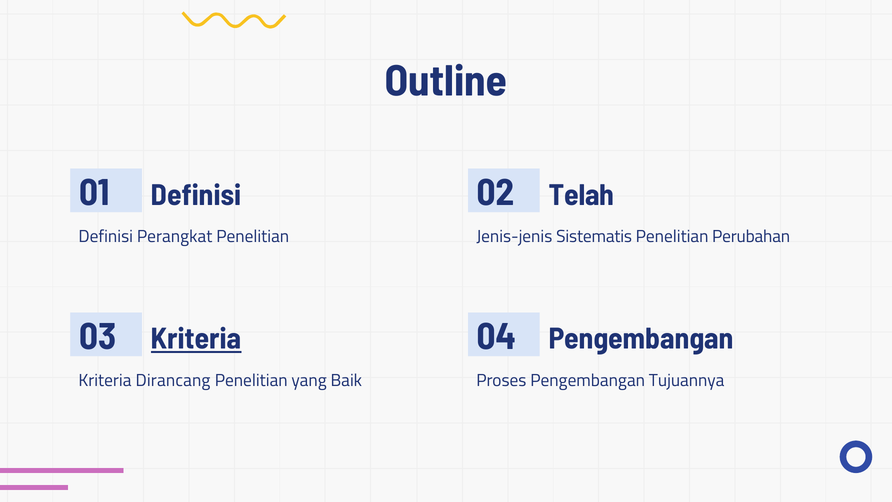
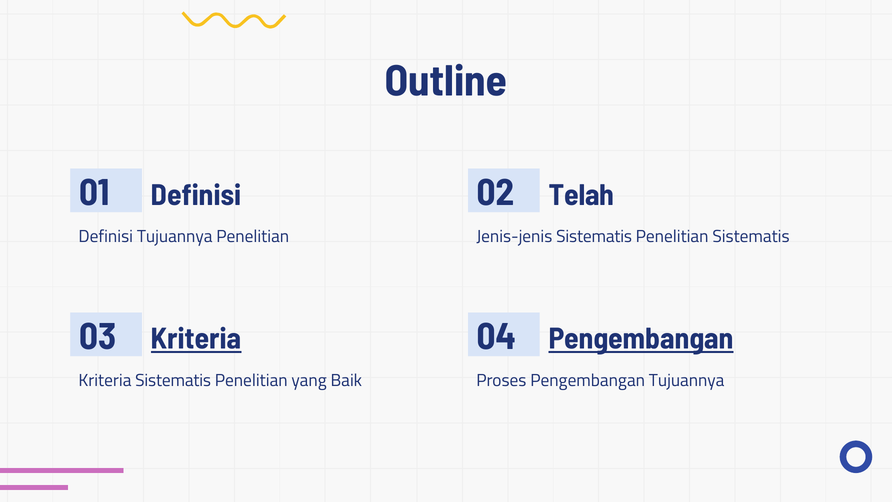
Definisi Perangkat: Perangkat -> Tujuannya
Penelitian Perubahan: Perubahan -> Sistematis
Pengembangan at (641, 339) underline: none -> present
Kriteria Dirancang: Dirancang -> Sistematis
